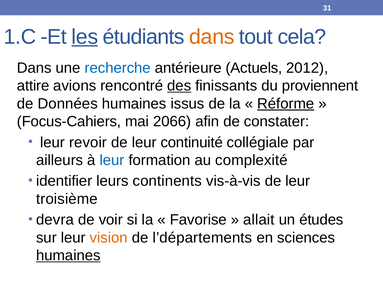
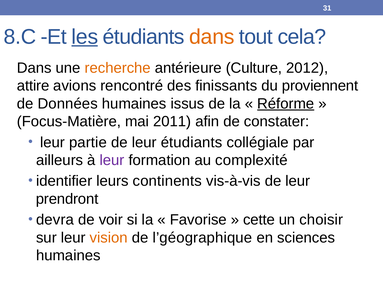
1.C: 1.C -> 8.C
recherche colour: blue -> orange
Actuels: Actuels -> Culture
des underline: present -> none
Focus-Cahiers: Focus-Cahiers -> Focus-Matière
2066: 2066 -> 2011
revoir: revoir -> partie
leur continuité: continuité -> étudiants
leur at (112, 160) colour: blue -> purple
troisième: troisième -> prendront
allait: allait -> cette
études: études -> choisir
l’départements: l’départements -> l’géographique
humaines at (68, 256) underline: present -> none
